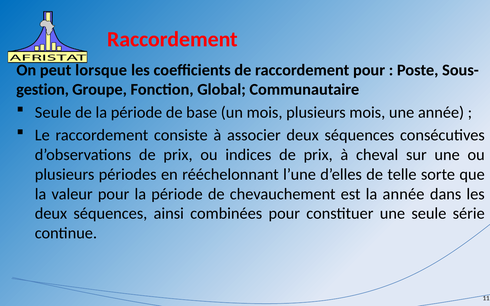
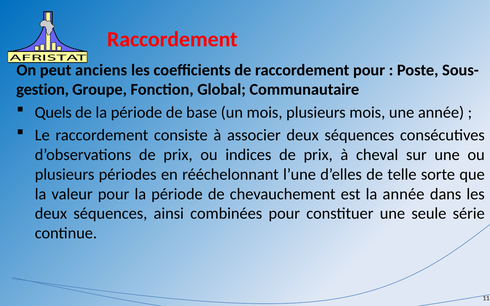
lorsque: lorsque -> anciens
Seule at (53, 113): Seule -> Quels
